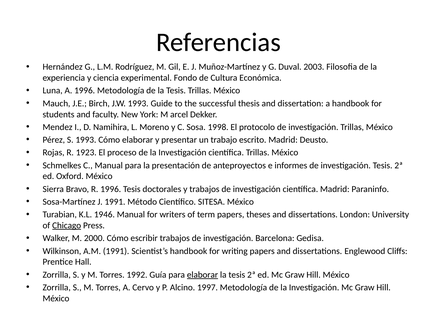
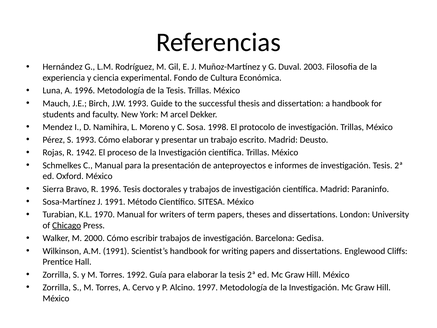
1923: 1923 -> 1942
1946: 1946 -> 1970
elaborar at (202, 275) underline: present -> none
